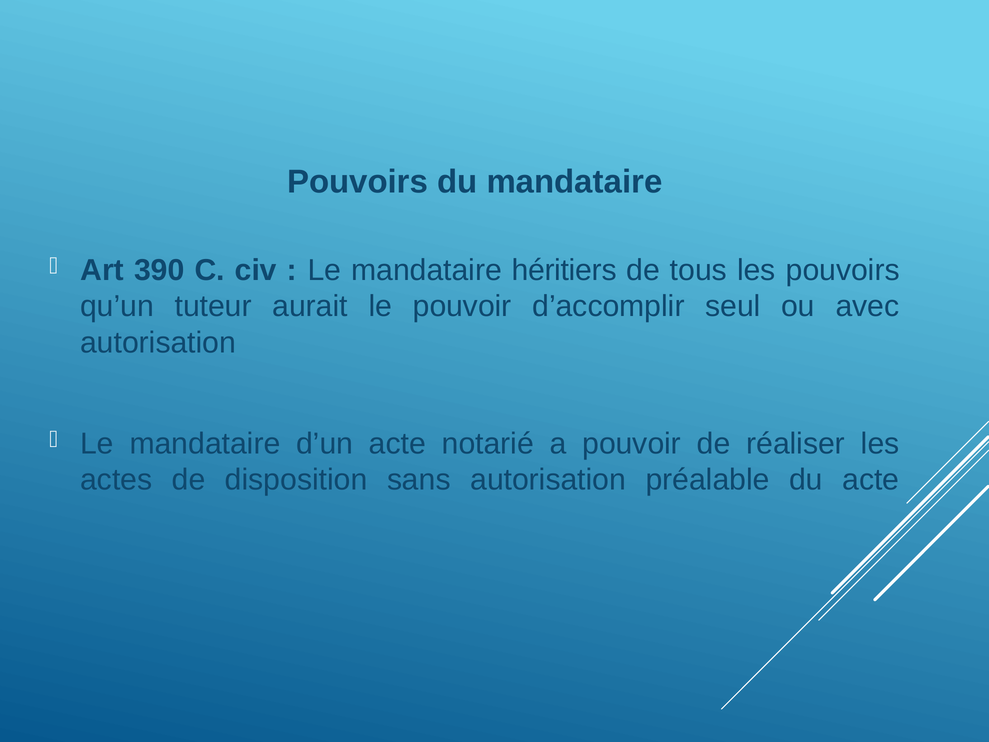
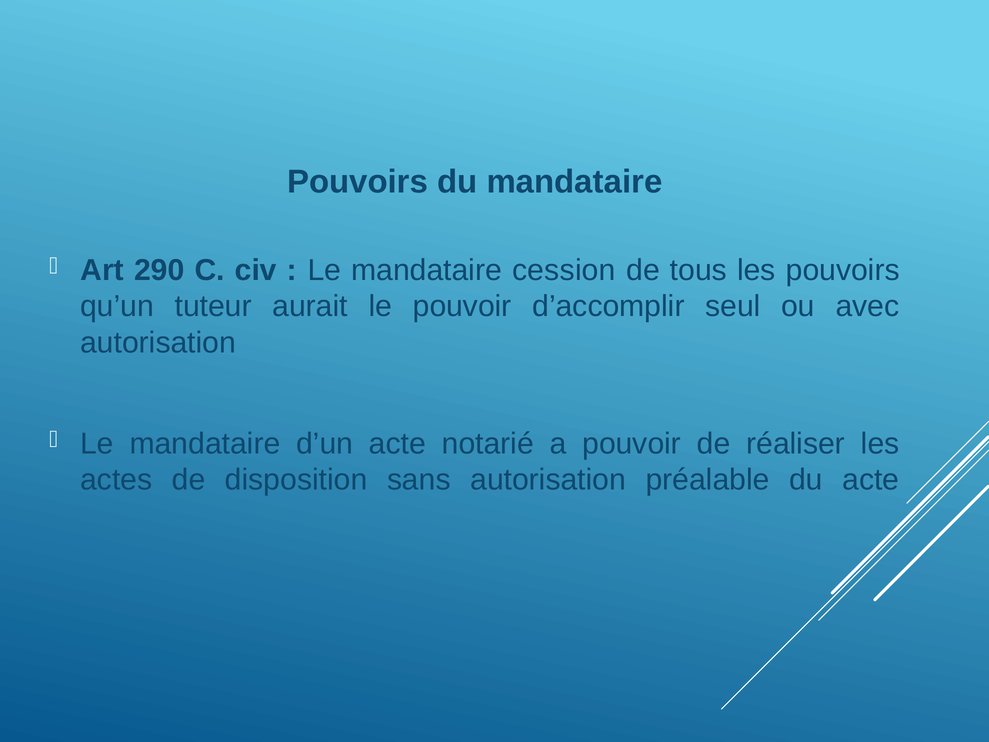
390: 390 -> 290
héritiers: héritiers -> cession
